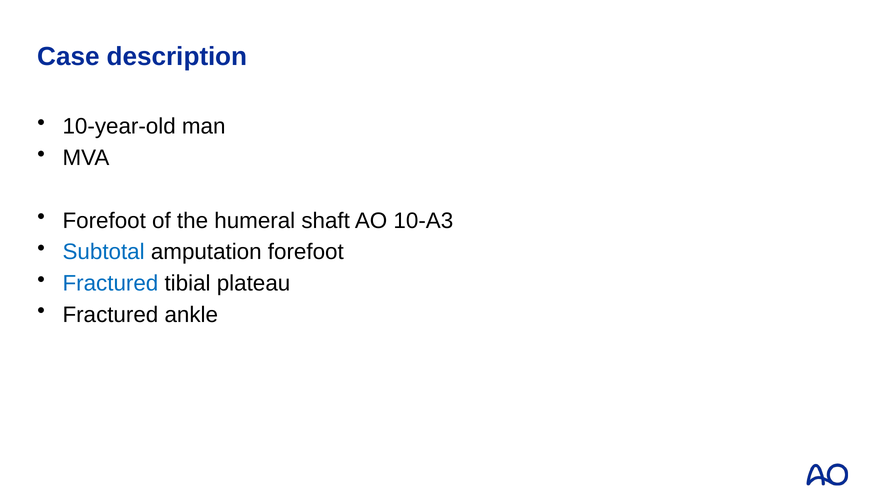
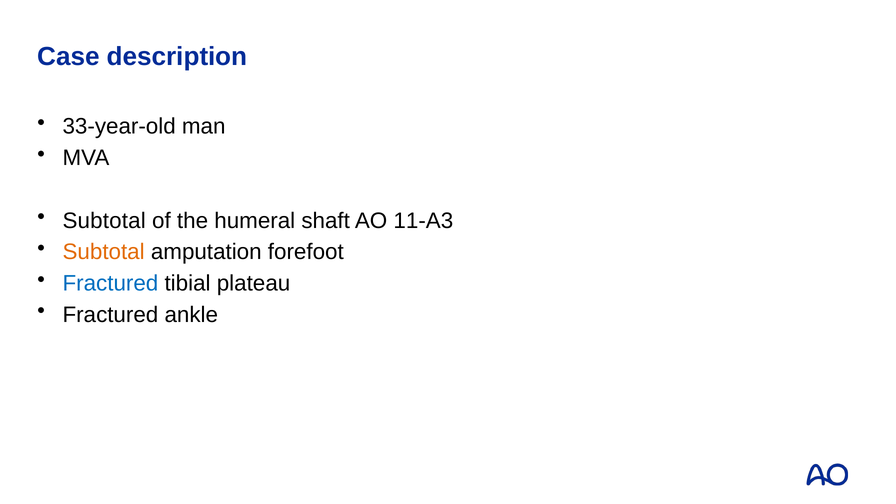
10-year-old: 10-year-old -> 33-year-old
Forefoot at (104, 221): Forefoot -> Subtotal
10-A3: 10-A3 -> 11-A3
Subtotal at (104, 252) colour: blue -> orange
